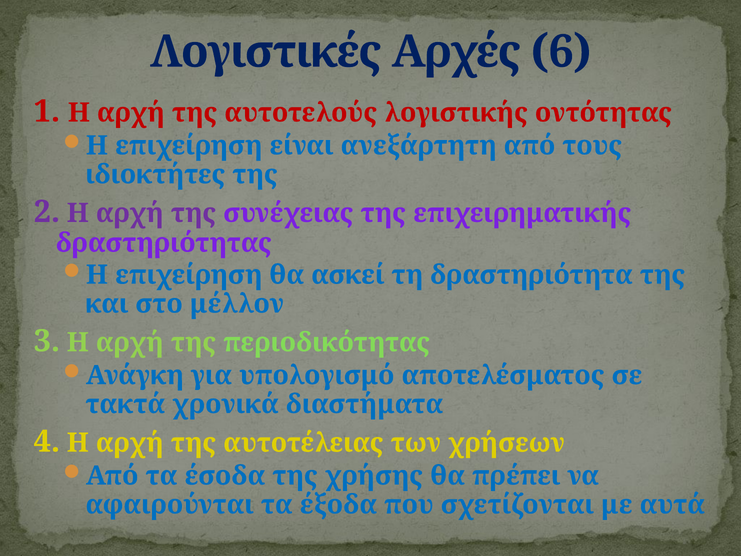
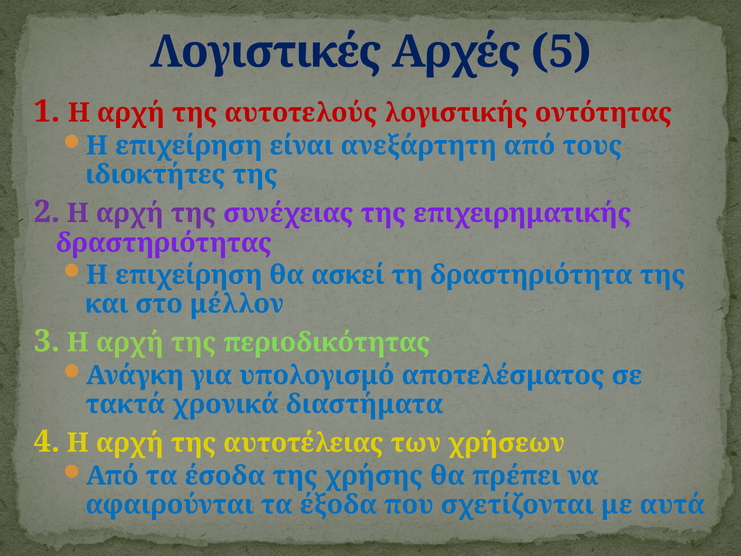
6: 6 -> 5
